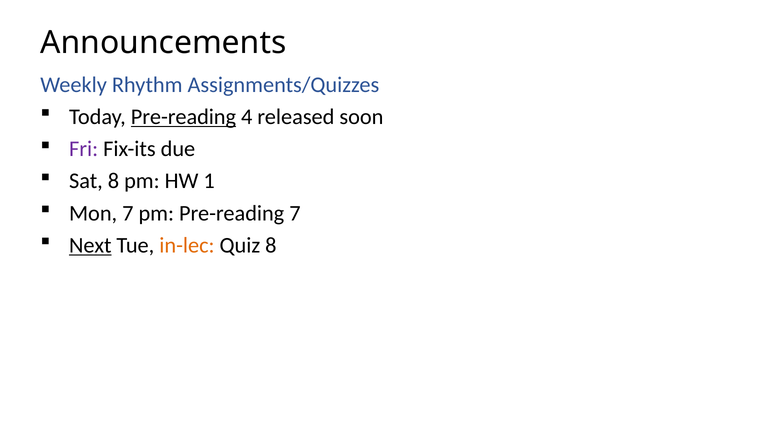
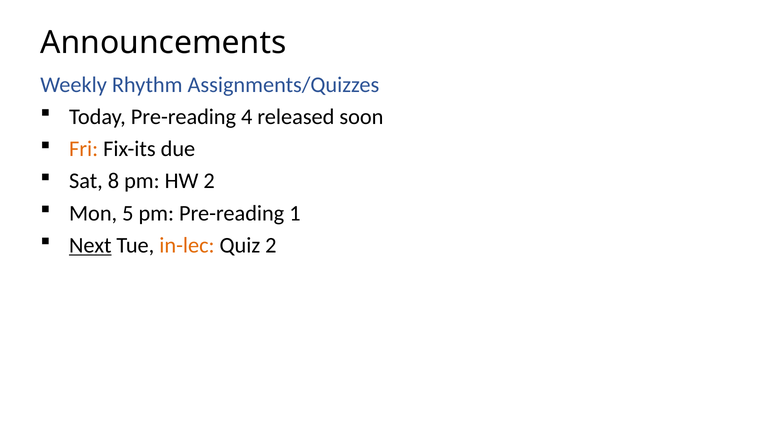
Pre-reading at (183, 117) underline: present -> none
Fri colour: purple -> orange
HW 1: 1 -> 2
Mon 7: 7 -> 5
Pre-reading 7: 7 -> 1
Quiz 8: 8 -> 2
